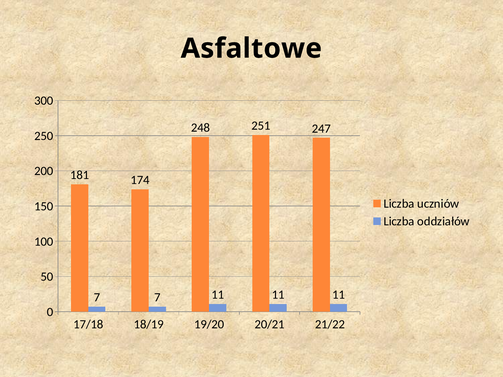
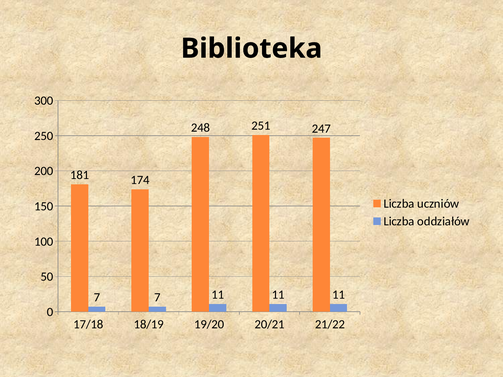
Asfaltowe: Asfaltowe -> Biblioteka
